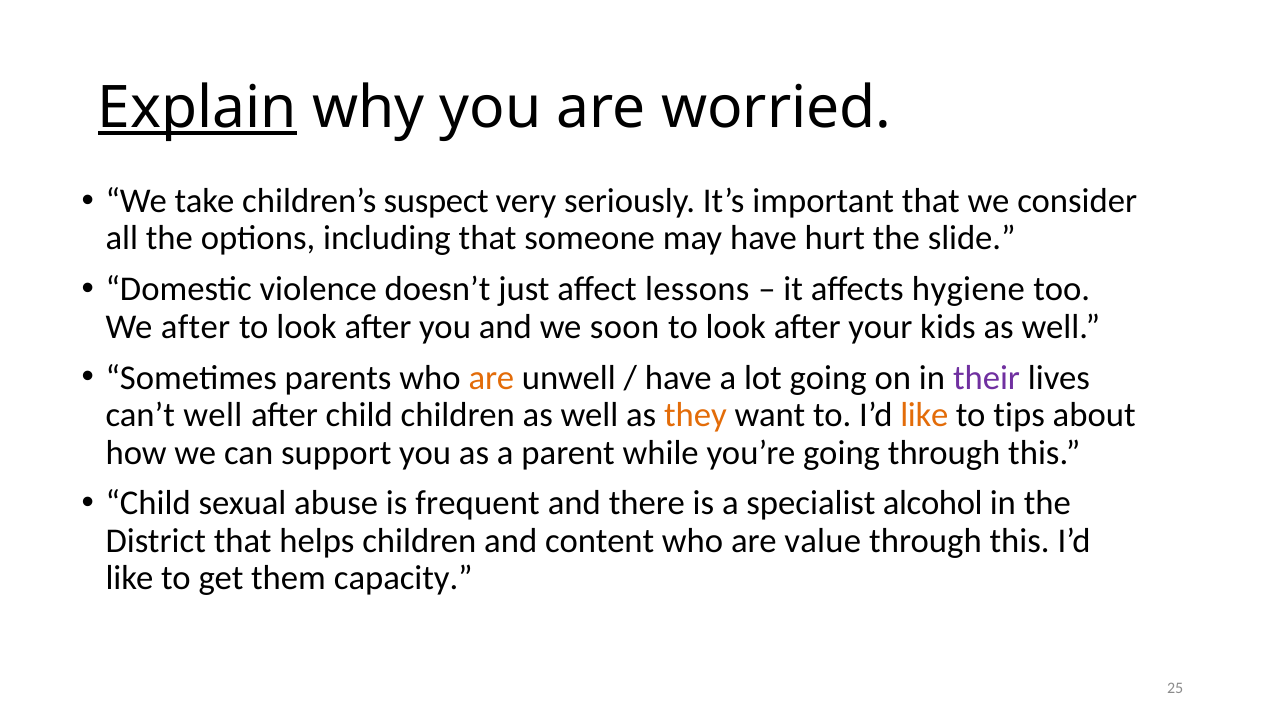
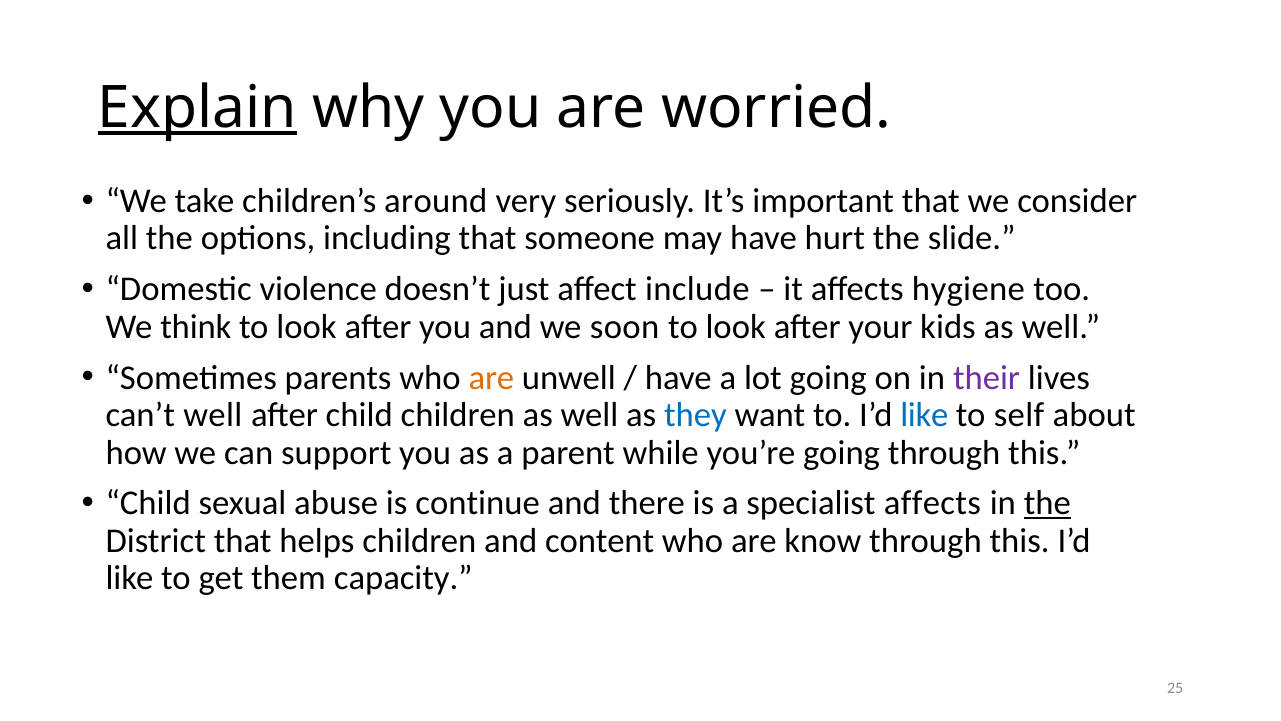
suspect: suspect -> around
lessons: lessons -> include
We after: after -> think
they colour: orange -> blue
like at (924, 415) colour: orange -> blue
tips: tips -> self
frequent: frequent -> continue
specialist alcohol: alcohol -> affects
the at (1047, 503) underline: none -> present
value: value -> know
